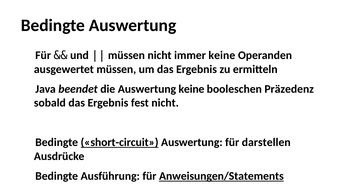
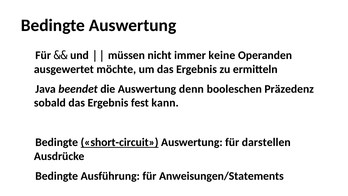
ausgewertet müssen: müssen -> möchte
Auswertung keine: keine -> denn
fest nicht: nicht -> kann
Anweisungen/Statements underline: present -> none
